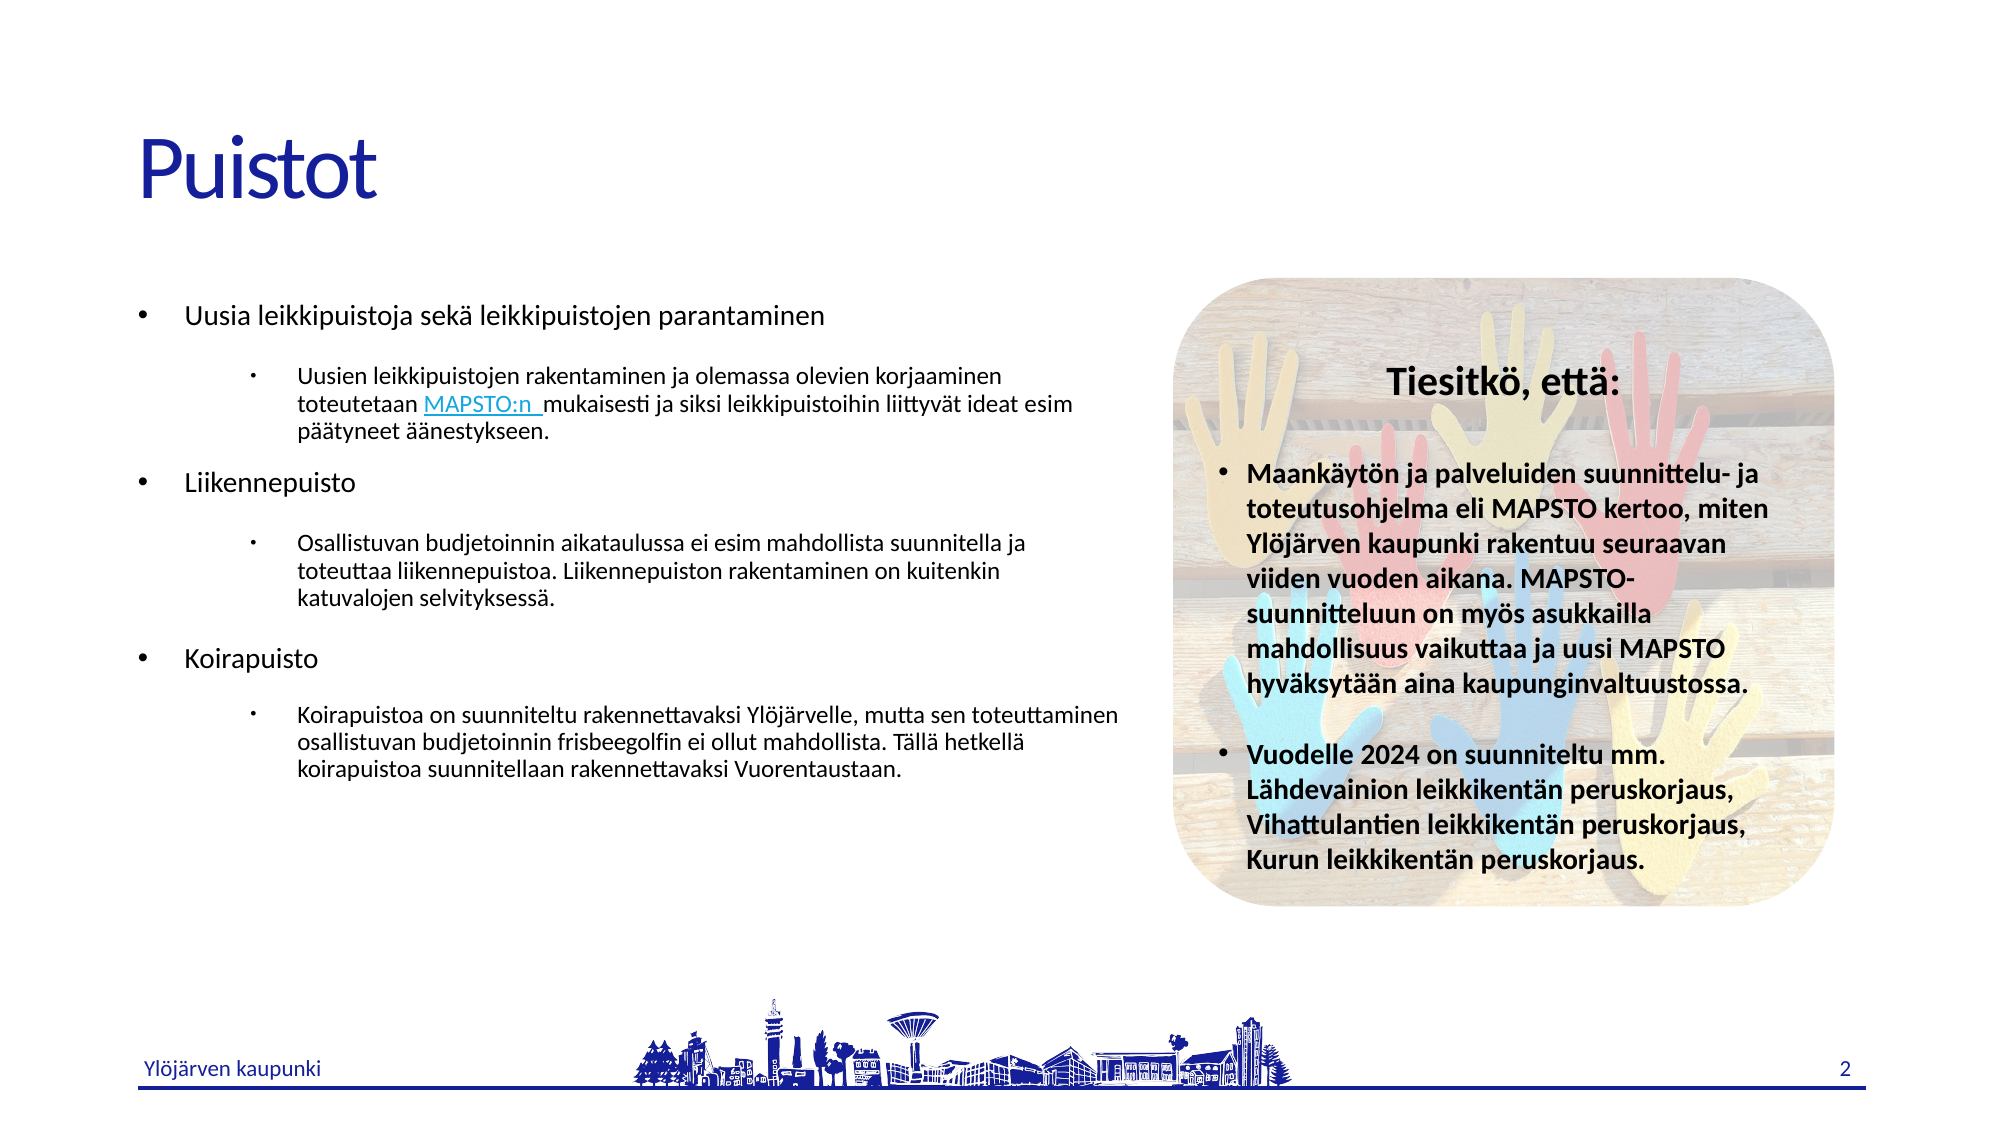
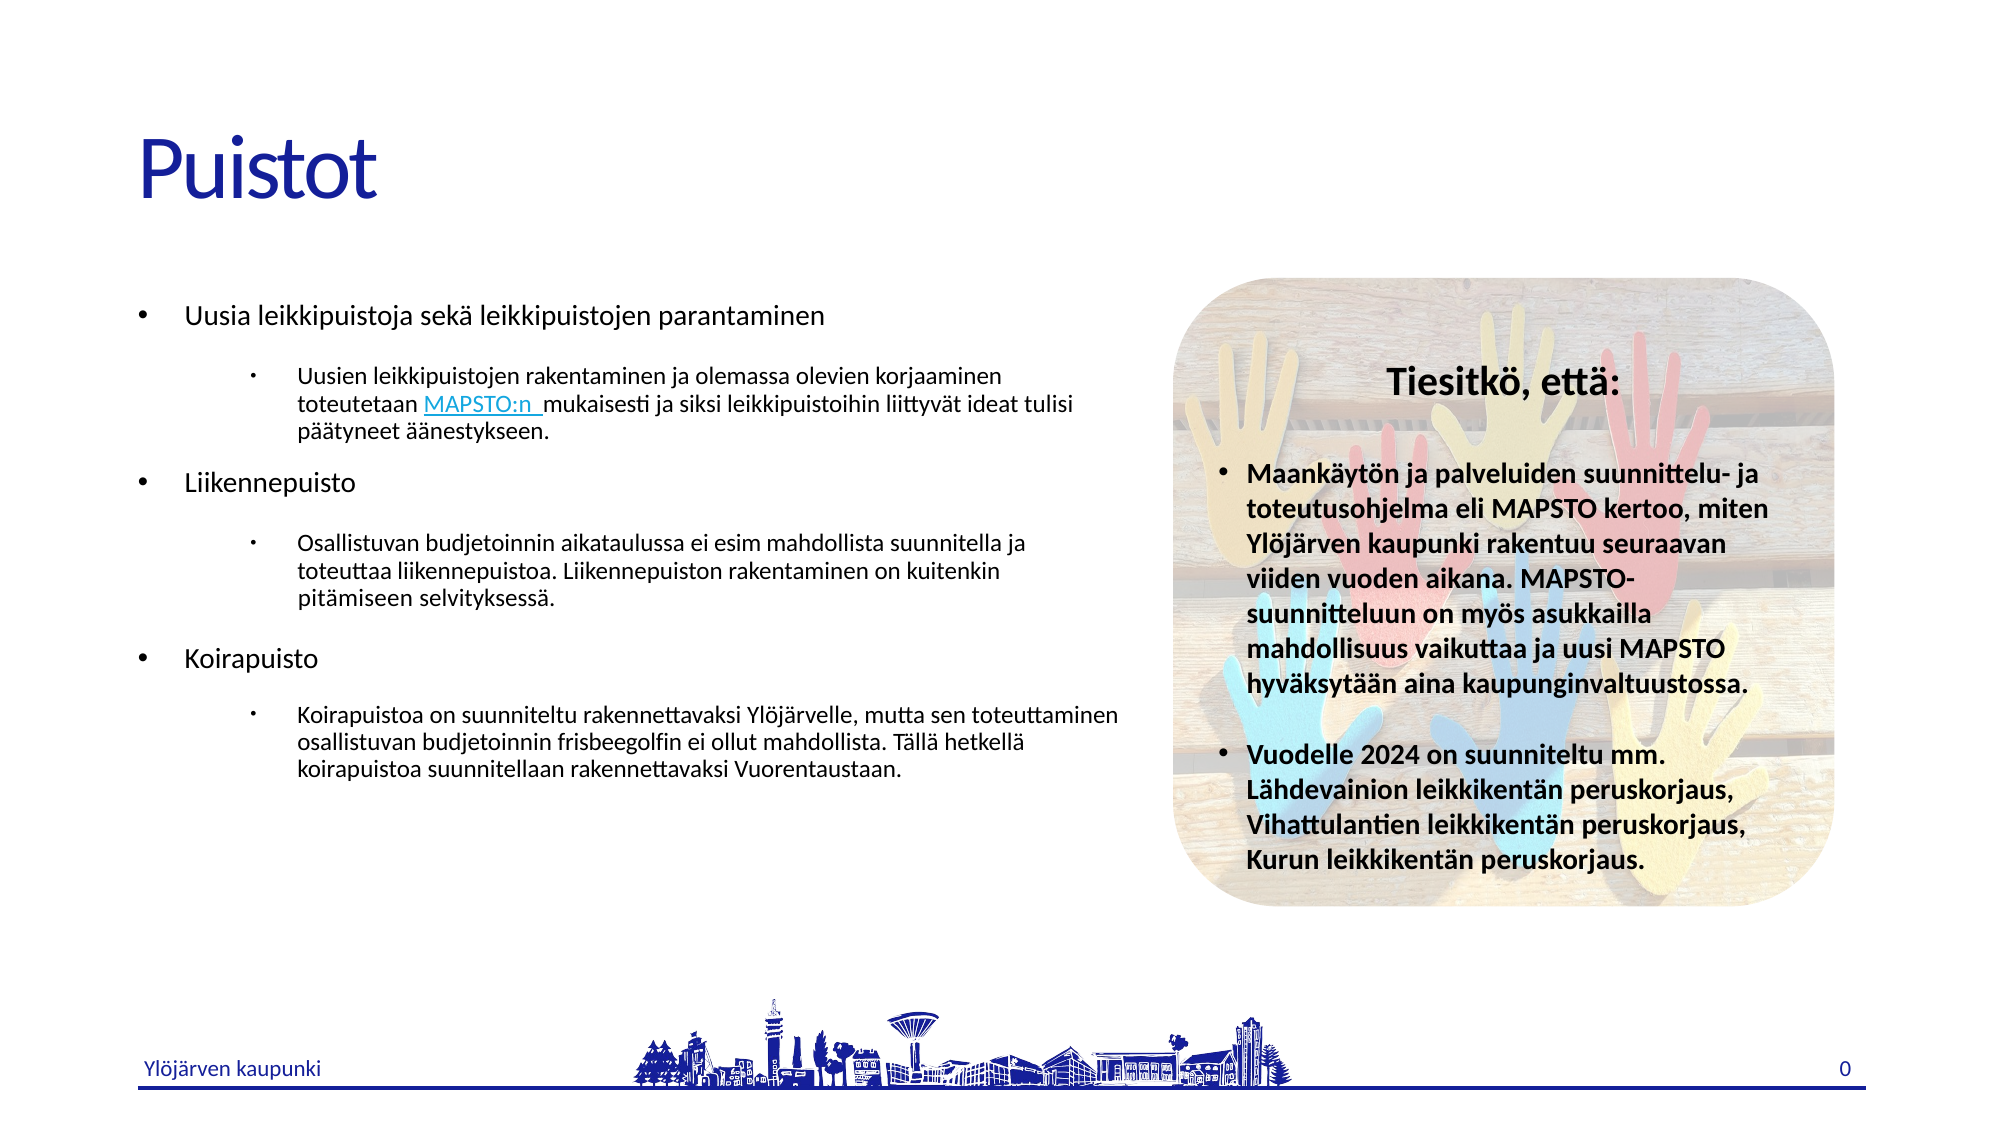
ideat esim: esim -> tulisi
katuvalojen: katuvalojen -> pitämiseen
2: 2 -> 0
